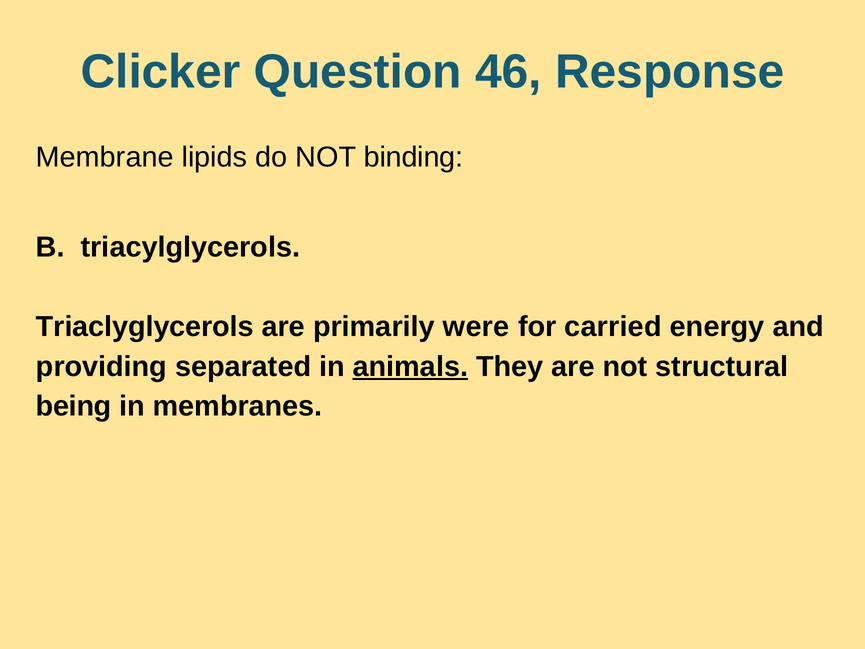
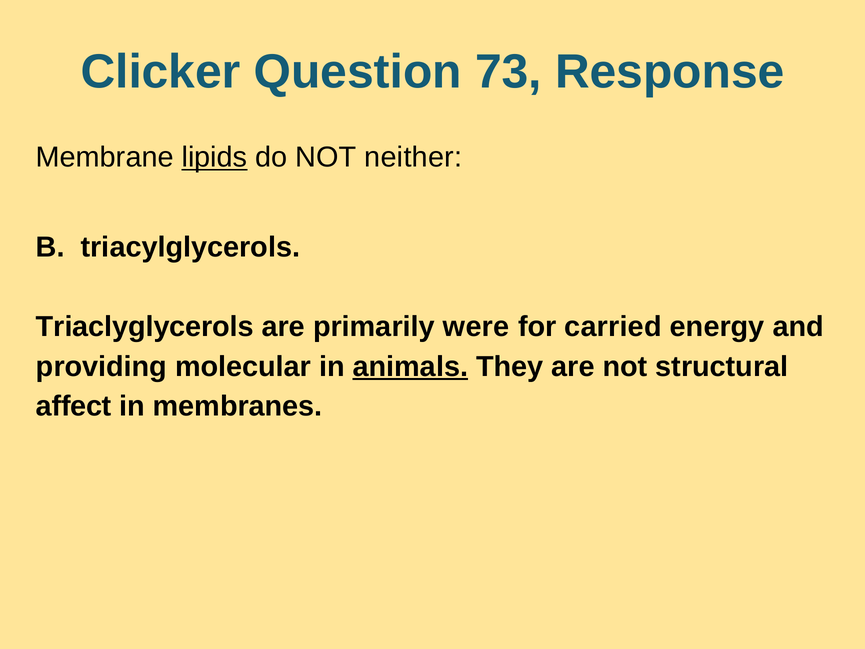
46: 46 -> 73
lipids underline: none -> present
binding: binding -> neither
separated: separated -> molecular
being: being -> affect
